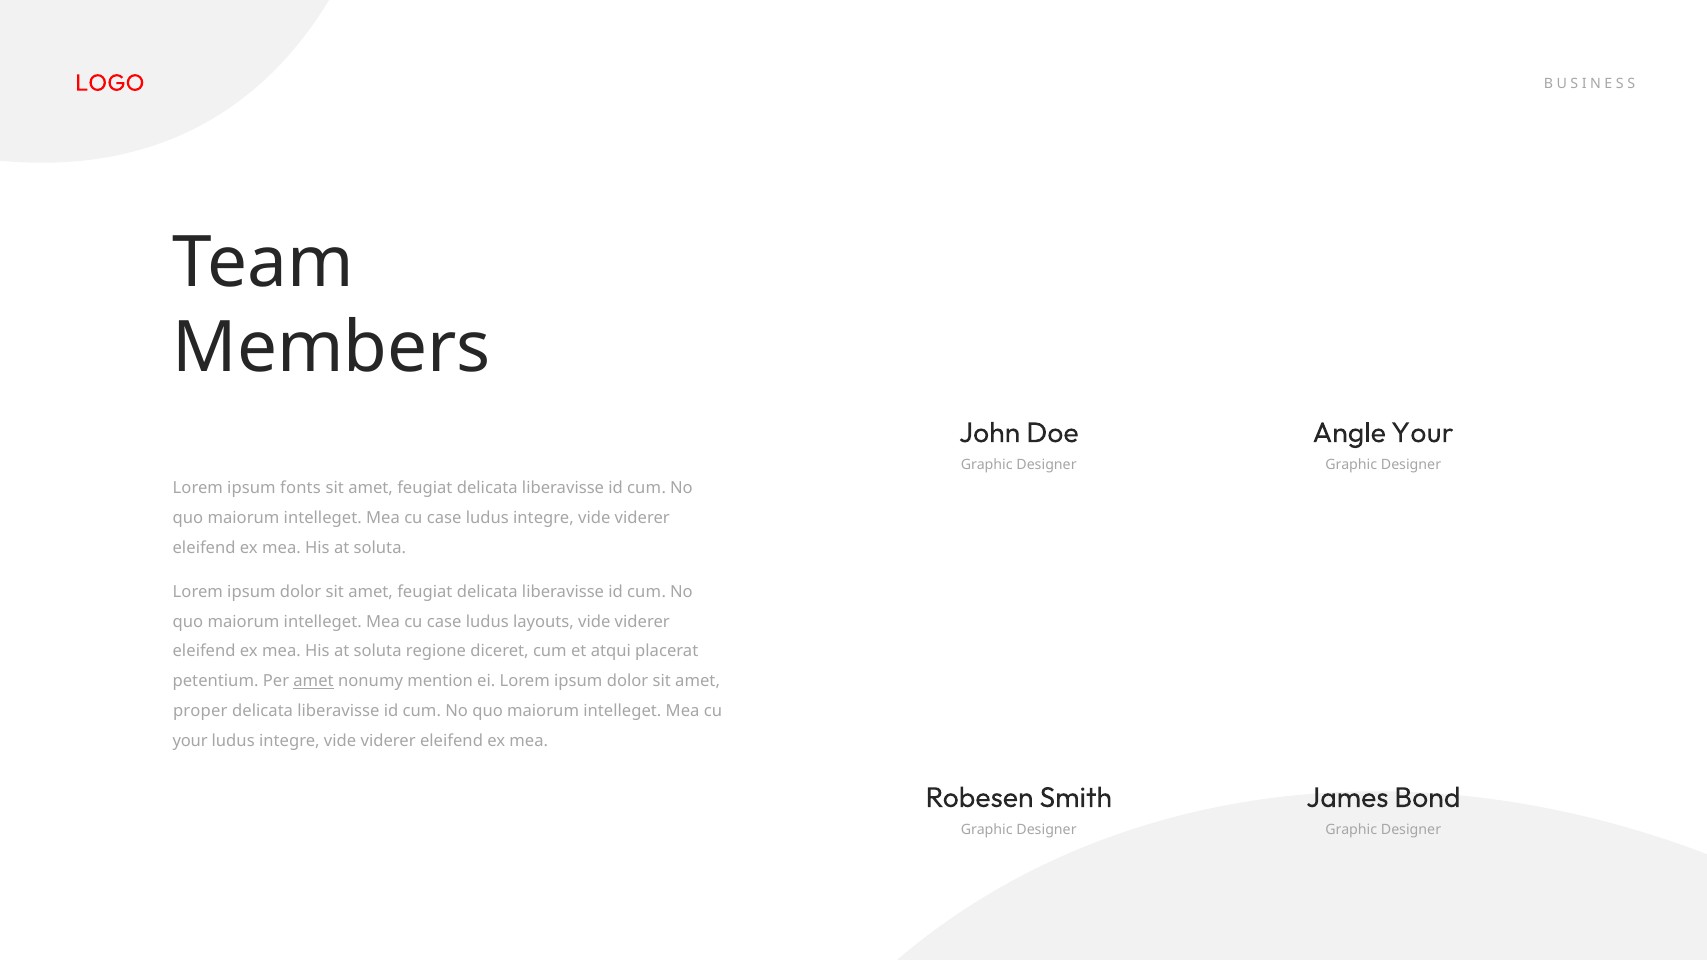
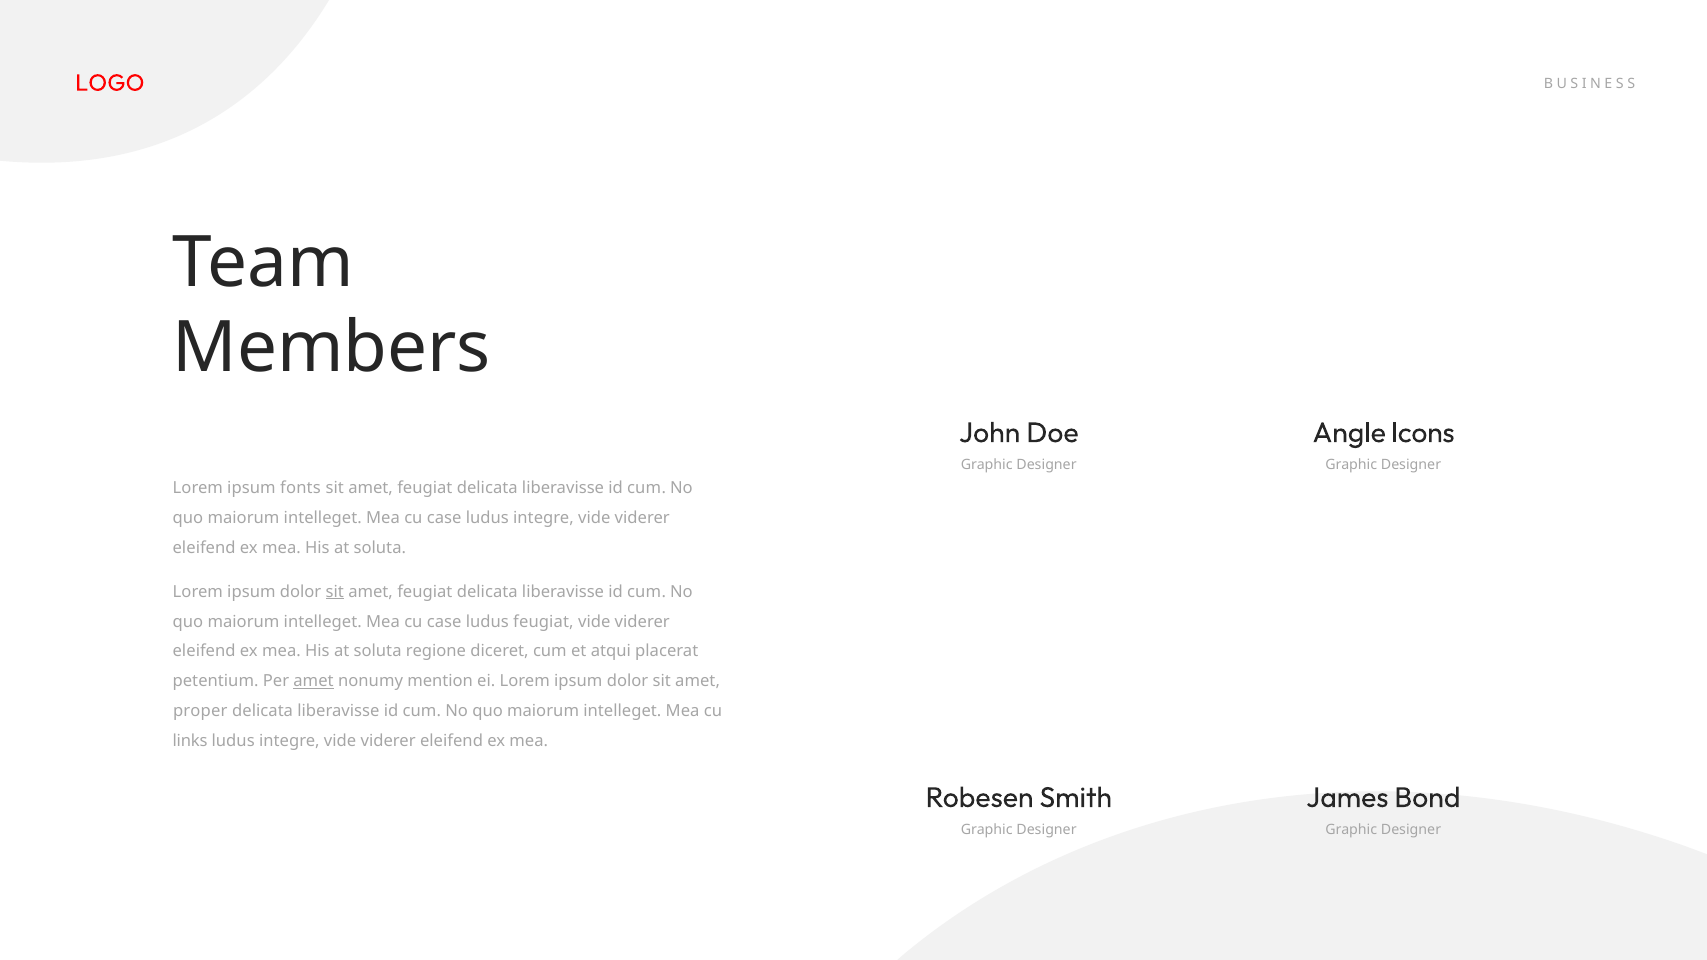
Angle Your: Your -> Icons
sit at (335, 592) underline: none -> present
ludus layouts: layouts -> feugiat
your at (190, 741): your -> links
